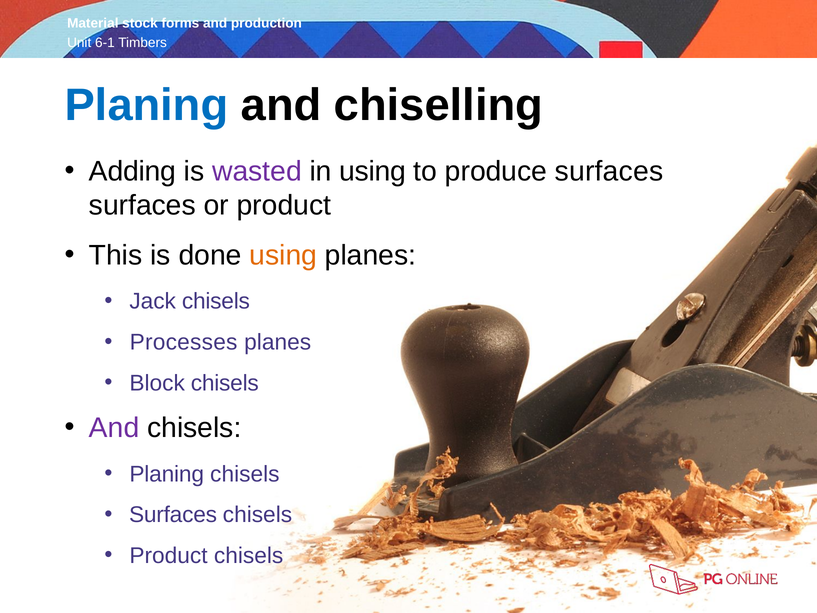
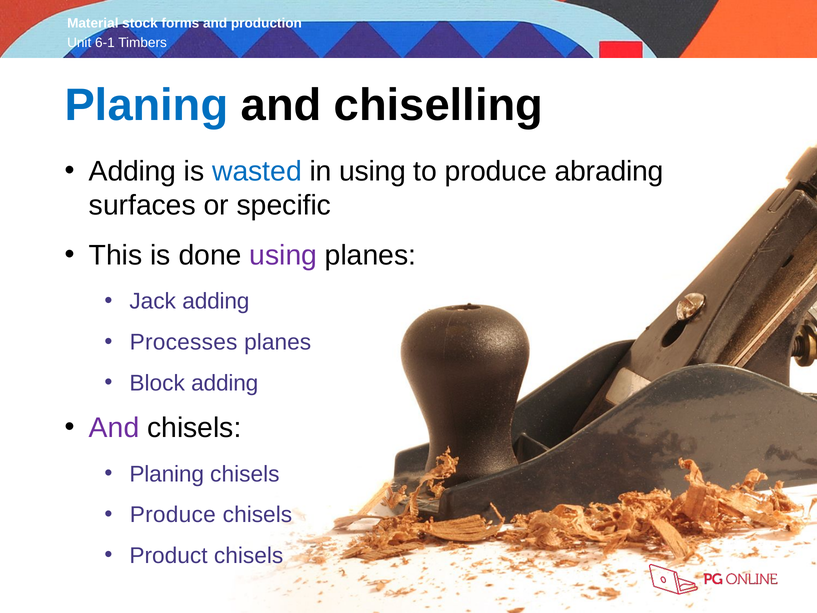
wasted colour: purple -> blue
produce surfaces: surfaces -> abrading
or product: product -> specific
using at (283, 255) colour: orange -> purple
Jack chisels: chisels -> adding
Block chisels: chisels -> adding
Surfaces at (173, 515): Surfaces -> Produce
